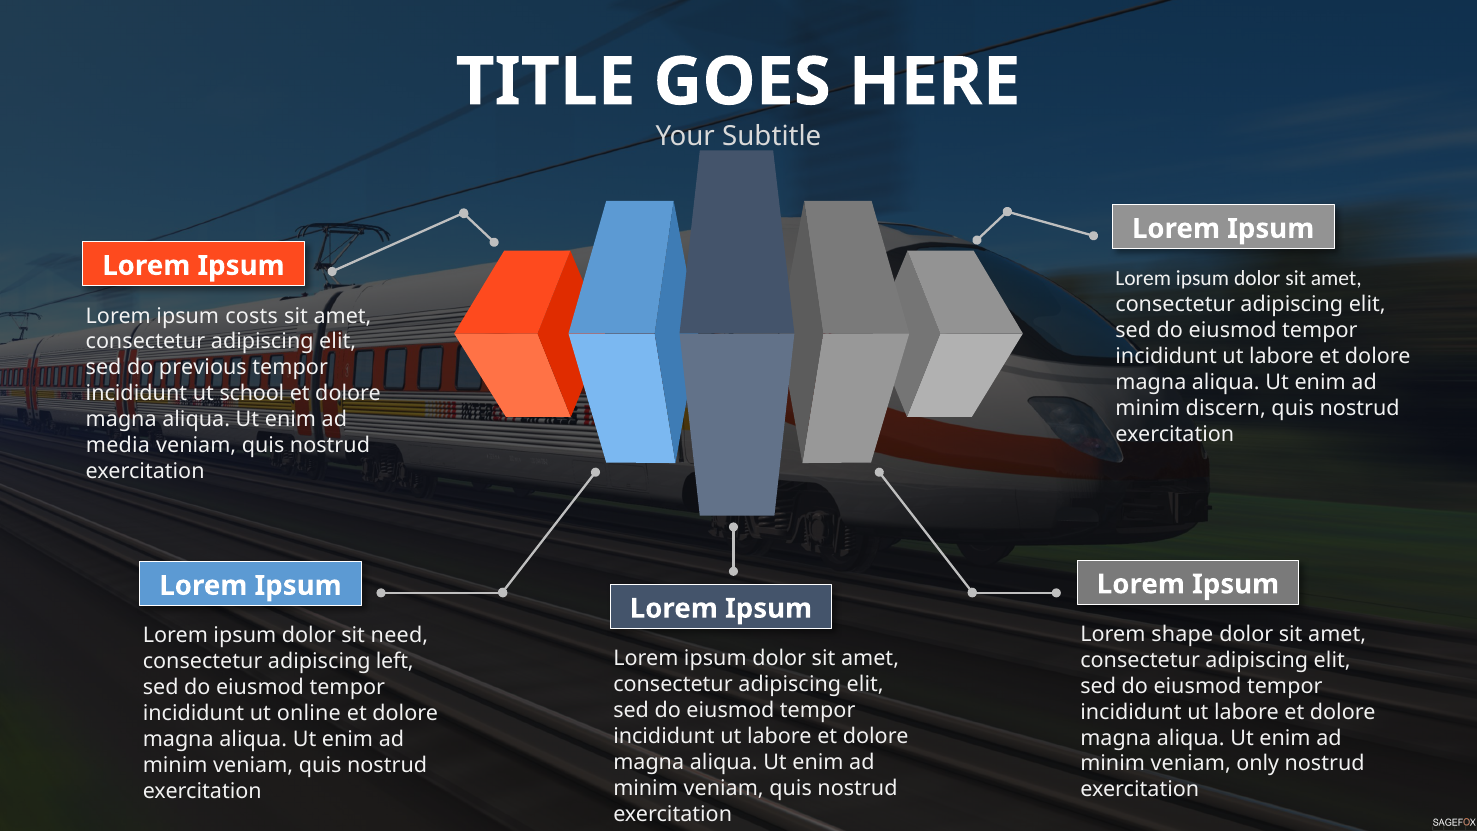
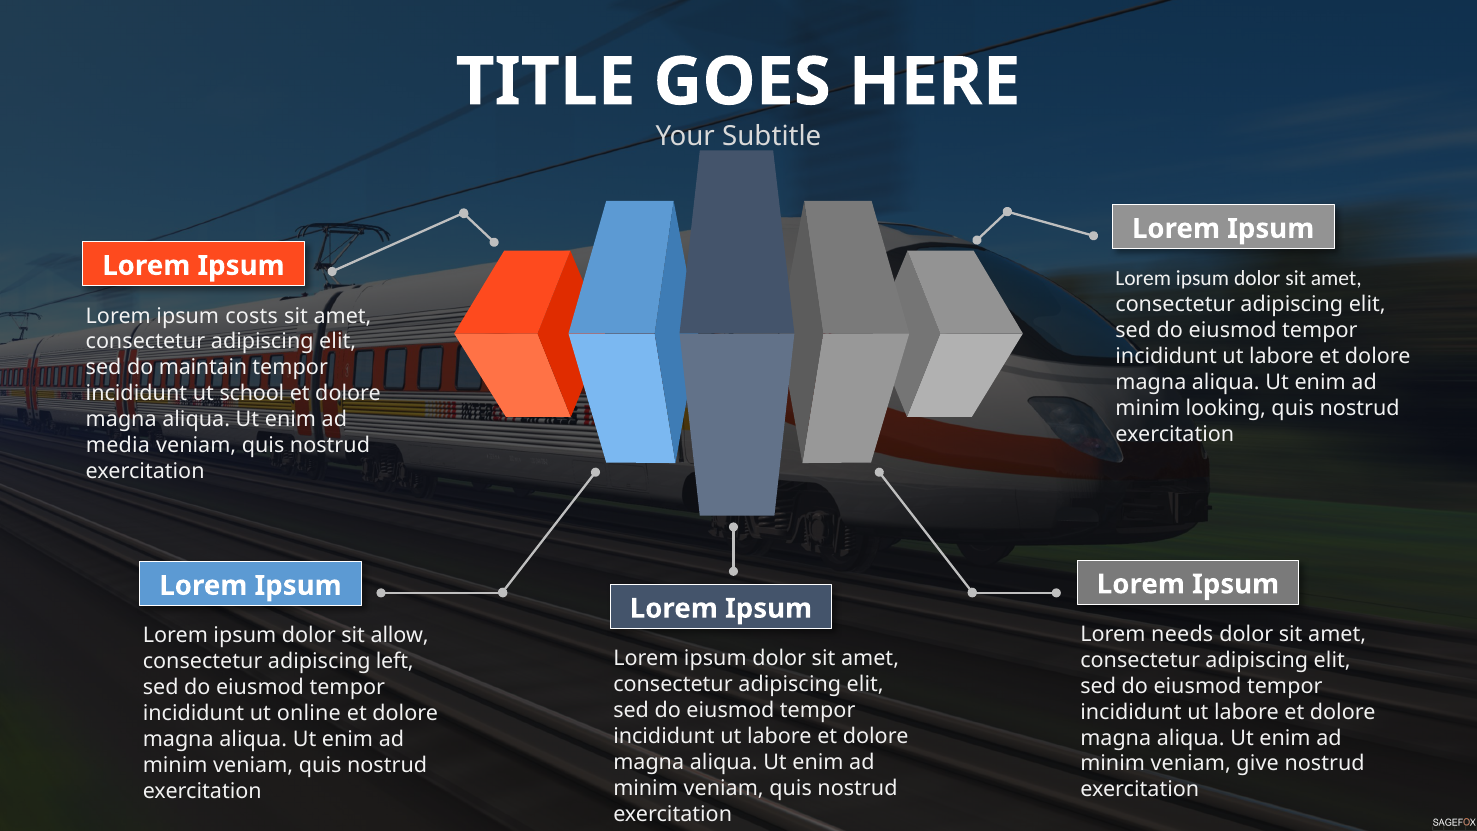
previous: previous -> maintain
discern: discern -> looking
shape: shape -> needs
need: need -> allow
only: only -> give
